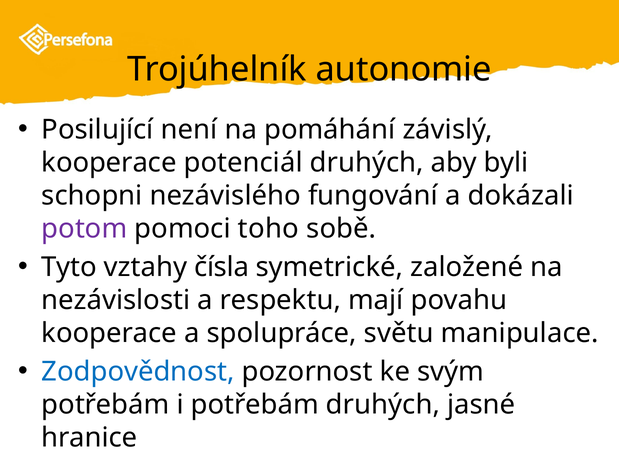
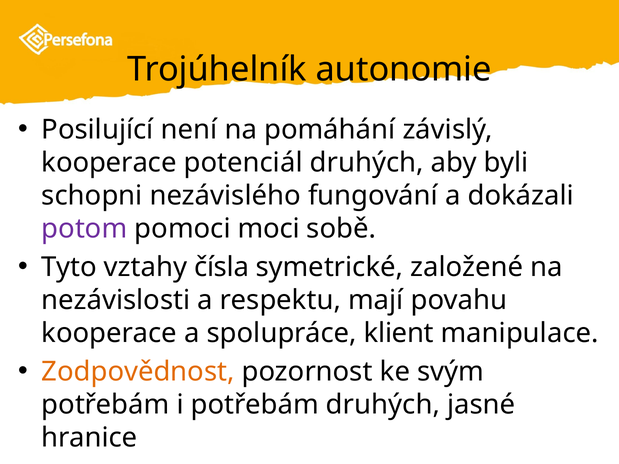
toho: toho -> moci
světu: světu -> klient
Zodpovědnost colour: blue -> orange
